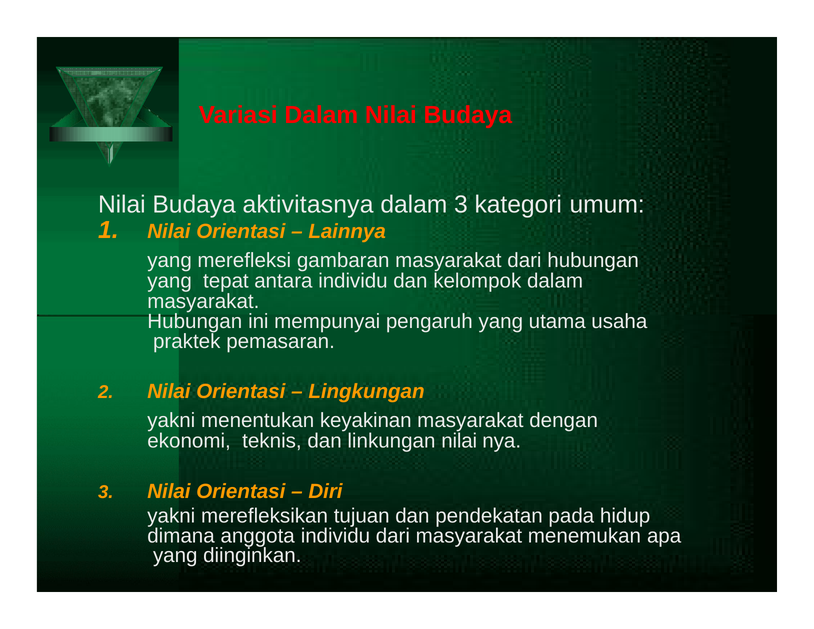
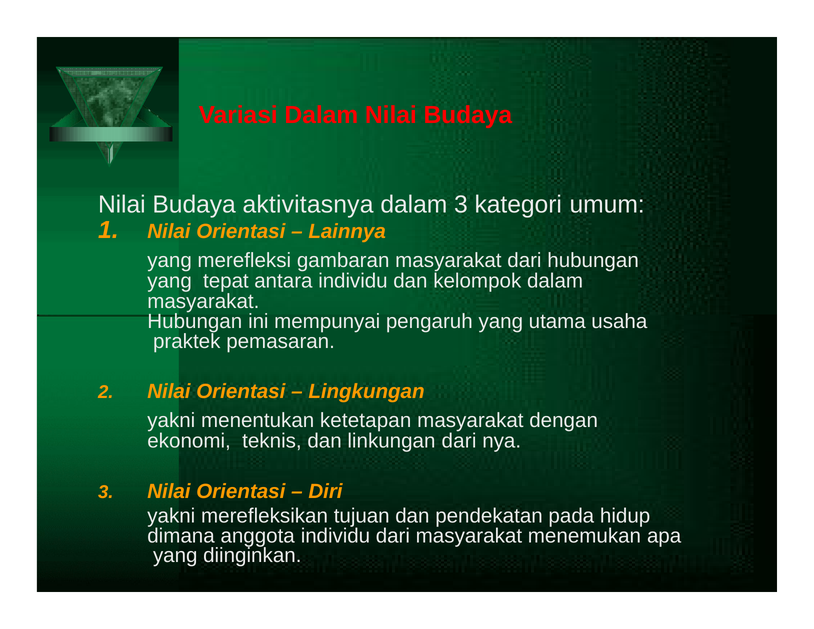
keyakinan: keyakinan -> ketetapan
linkungan nilai: nilai -> dari
